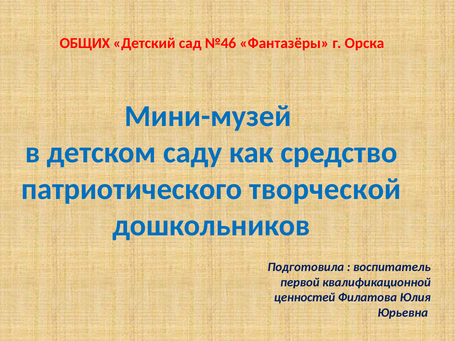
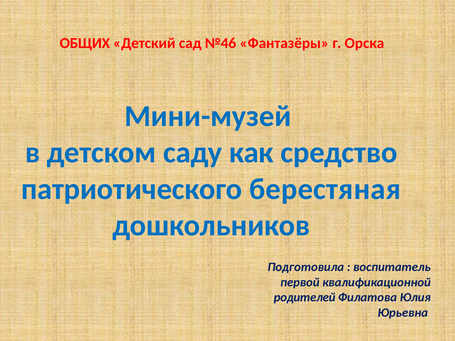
творческой: творческой -> берестяная
ценностей: ценностей -> родителей
